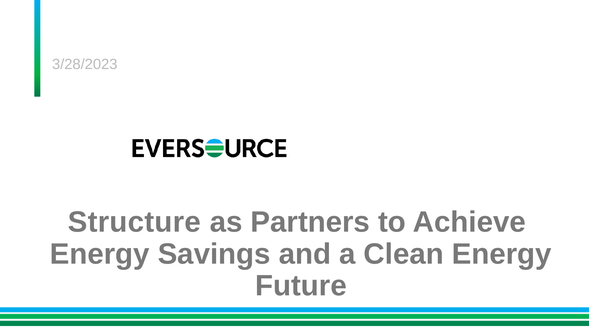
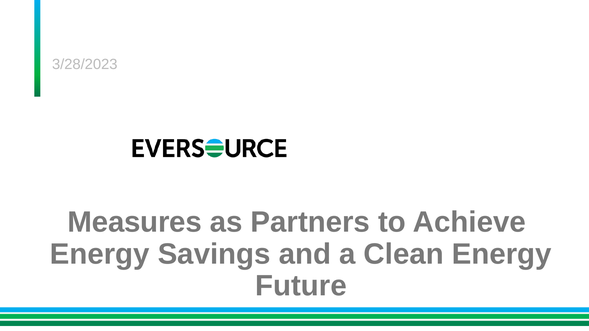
Structure: Structure -> Measures
